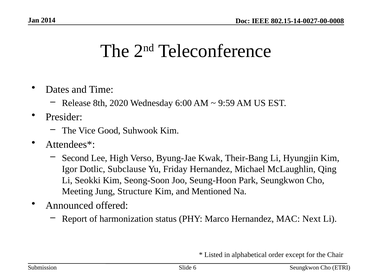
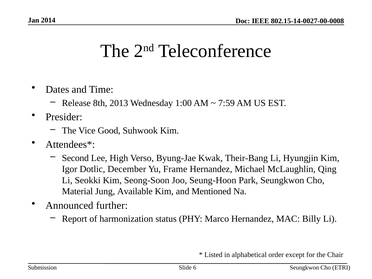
2020: 2020 -> 2013
6:00: 6:00 -> 1:00
9:59: 9:59 -> 7:59
Subclause: Subclause -> December
Friday: Friday -> Frame
Meeting: Meeting -> Material
Structure: Structure -> Available
offered: offered -> further
Next: Next -> Billy
